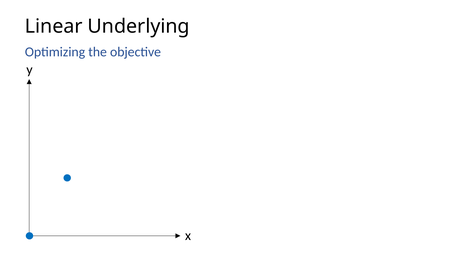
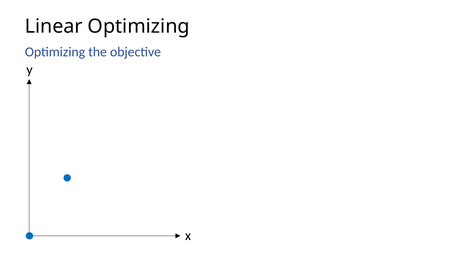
Linear Underlying: Underlying -> Optimizing
